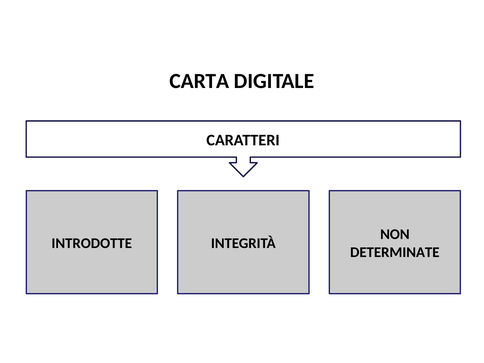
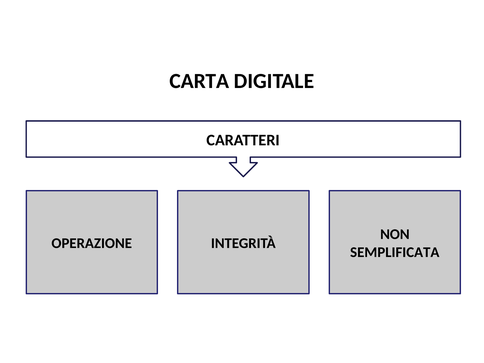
INTRODOTTE: INTRODOTTE -> OPERAZIONE
DETERMINATE: DETERMINATE -> SEMPLIFICATA
